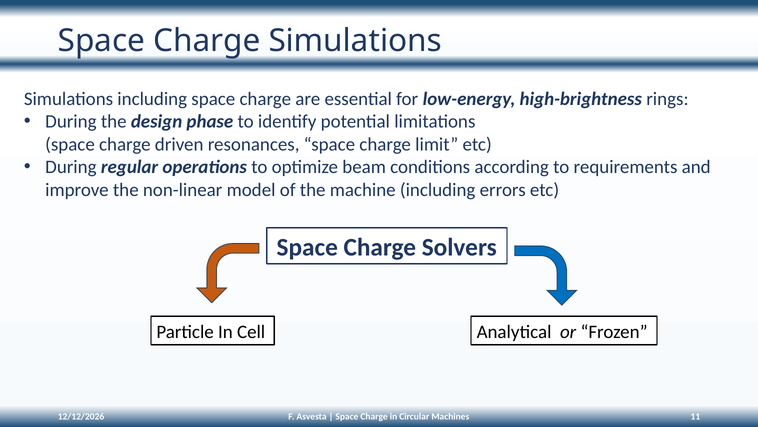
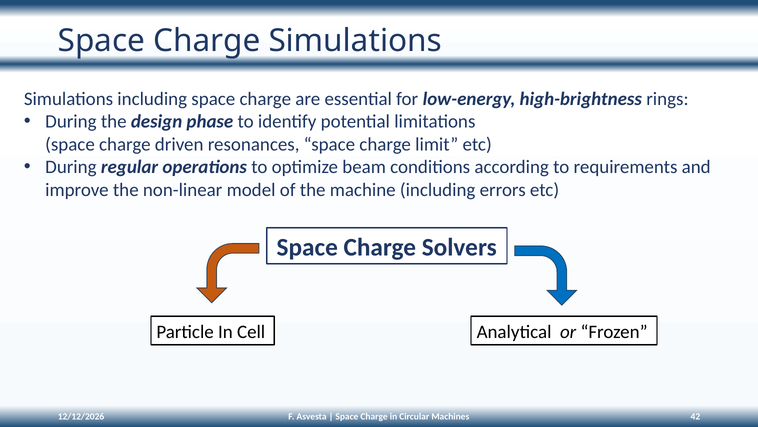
11: 11 -> 42
